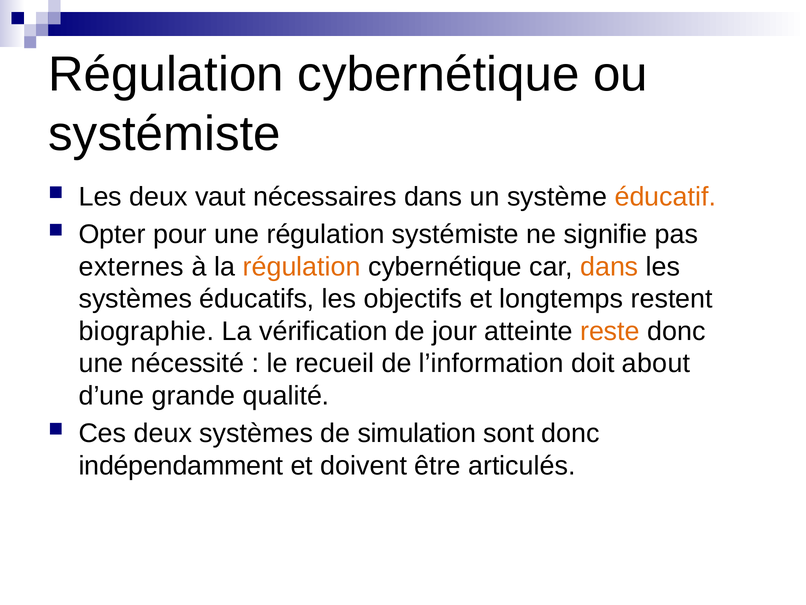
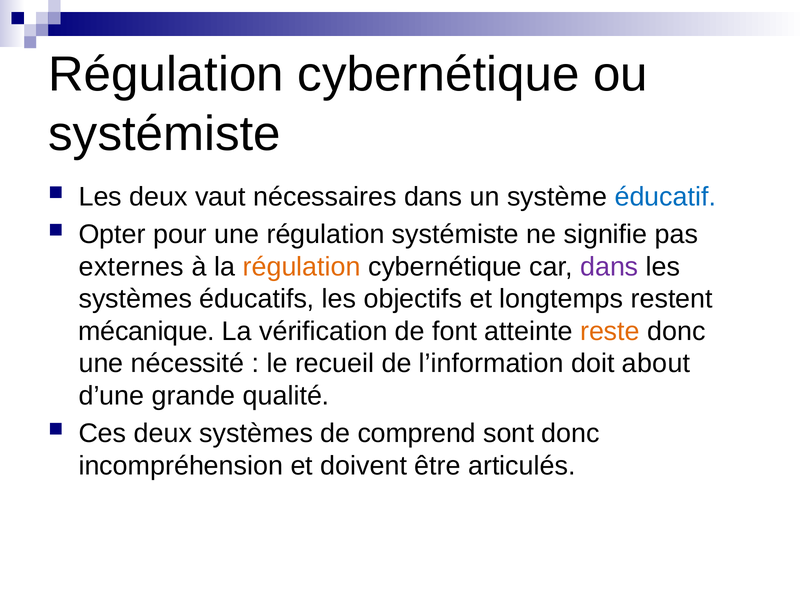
éducatif colour: orange -> blue
dans at (609, 267) colour: orange -> purple
biographie: biographie -> mécanique
jour: jour -> font
simulation: simulation -> comprend
indépendamment: indépendamment -> incompréhension
